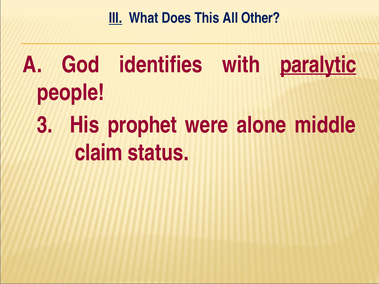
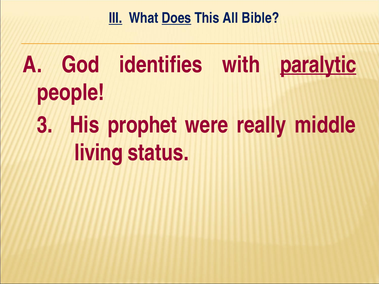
Does underline: none -> present
Other: Other -> Bible
alone: alone -> really
claim: claim -> living
